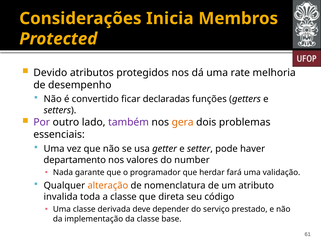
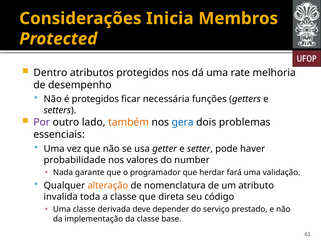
Devido: Devido -> Dentro
é convertido: convertido -> protegidos
declaradas: declaradas -> necessária
também colour: purple -> orange
gera colour: orange -> blue
departamento: departamento -> probabilidade
